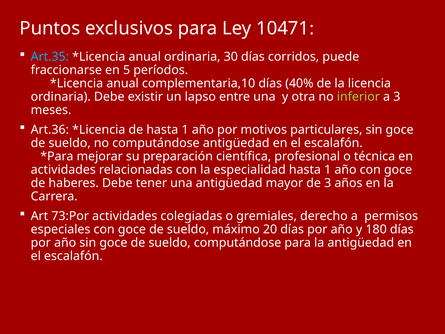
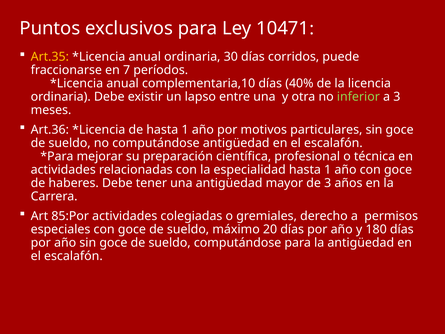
Art.35 colour: light blue -> yellow
5: 5 -> 7
73:Por: 73:Por -> 85:Por
